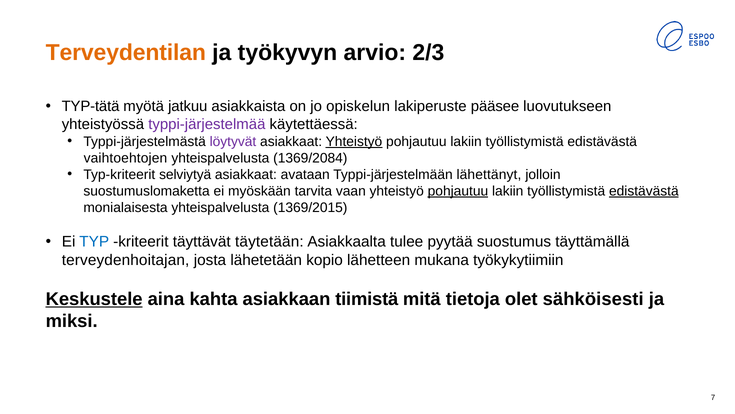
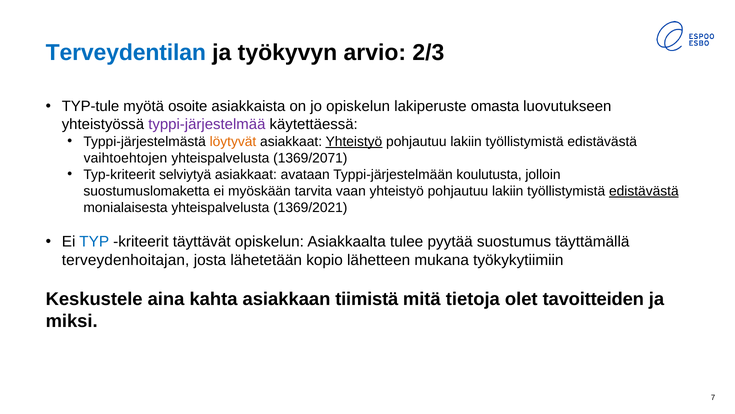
Terveydentilan colour: orange -> blue
TYP-tätä: TYP-tätä -> TYP-tule
jatkuu: jatkuu -> osoite
pääsee: pääsee -> omasta
löytyvät colour: purple -> orange
1369/2084: 1369/2084 -> 1369/2071
lähettänyt: lähettänyt -> koulutusta
pohjautuu at (458, 191) underline: present -> none
1369/2015: 1369/2015 -> 1369/2021
täyttävät täytetään: täytetään -> opiskelun
Keskustele underline: present -> none
sähköisesti: sähköisesti -> tavoitteiden
